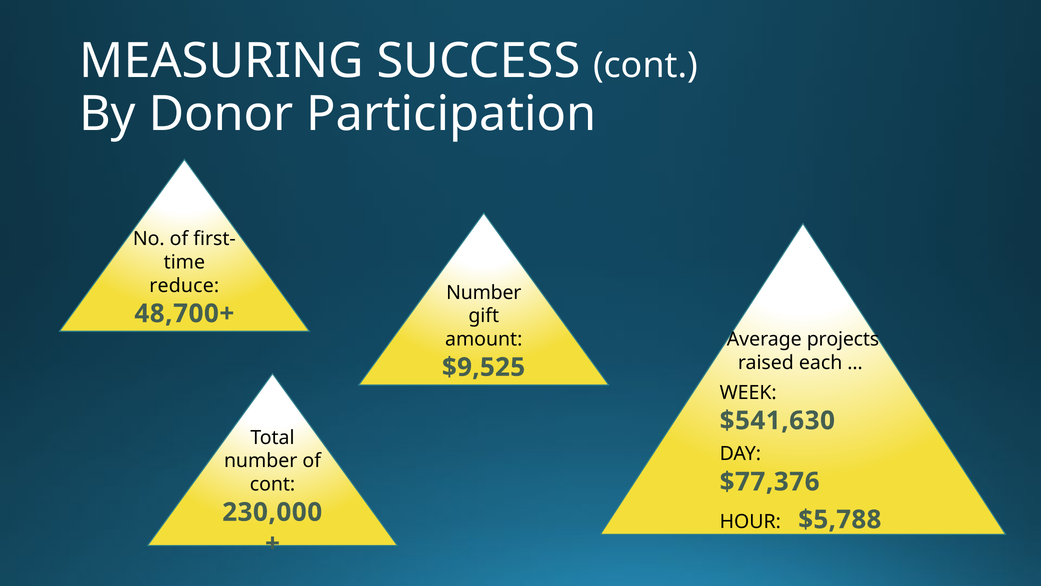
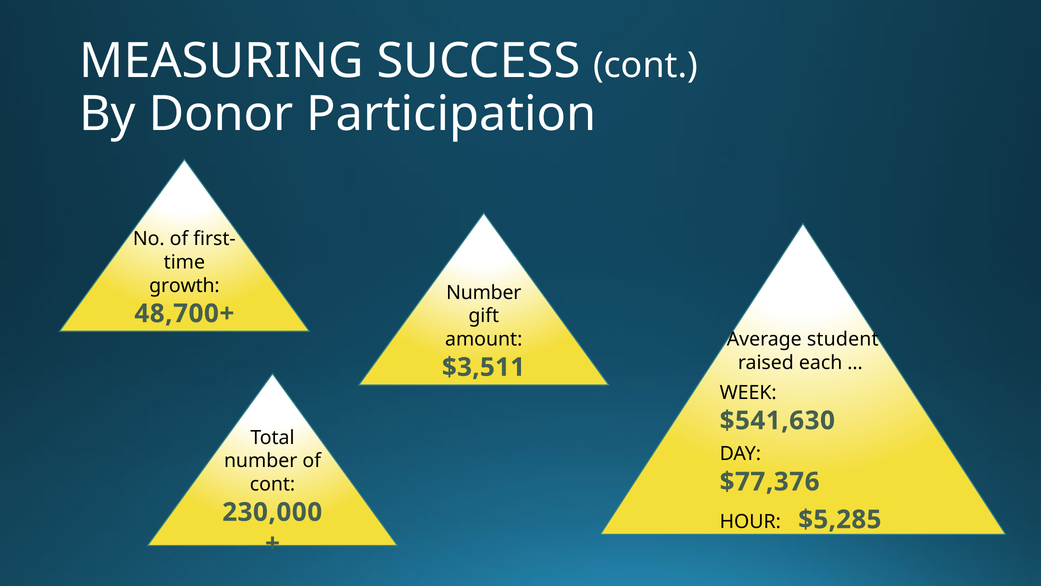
reduce: reduce -> growth
projects: projects -> student
$9,525: $9,525 -> $3,511
$5,788: $5,788 -> $5,285
